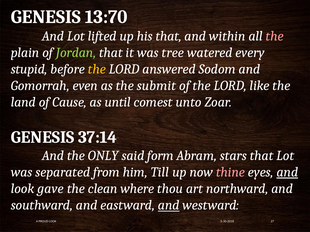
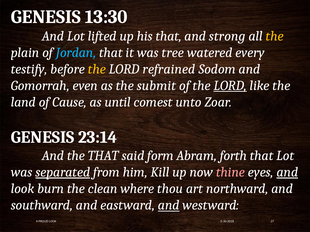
13:70: 13:70 -> 13:30
within: within -> strong
the at (275, 36) colour: pink -> yellow
Jordan colour: light green -> light blue
stupid: stupid -> testify
answered: answered -> refrained
LORD at (230, 86) underline: none -> present
37:14: 37:14 -> 23:14
the ONLY: ONLY -> THAT
stars: stars -> forth
separated underline: none -> present
Till: Till -> Kill
gave: gave -> burn
